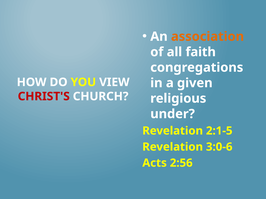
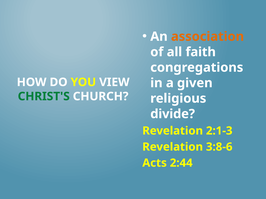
CHRIST'S colour: red -> green
under: under -> divide
2:1-5: 2:1-5 -> 2:1-3
3:0-6: 3:0-6 -> 3:8-6
2:56: 2:56 -> 2:44
